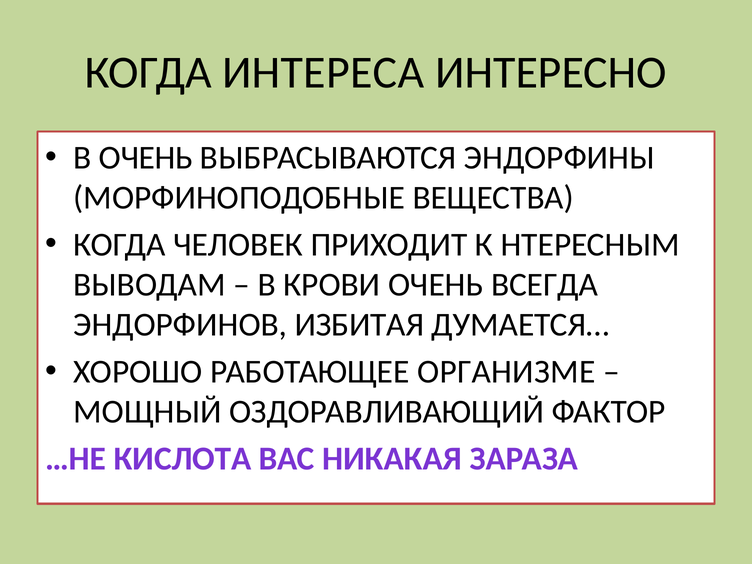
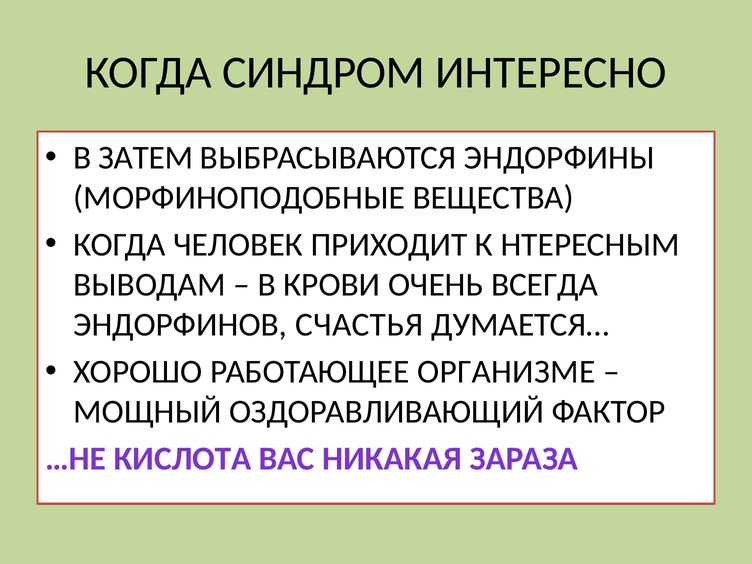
ИНТЕРЕСА: ИНТЕРЕСА -> СИНДРОМ
В ОЧЕНЬ: ОЧЕНЬ -> ЗАТЕМ
ИЗБИТАЯ: ИЗБИТАЯ -> СЧАСТЬЯ
